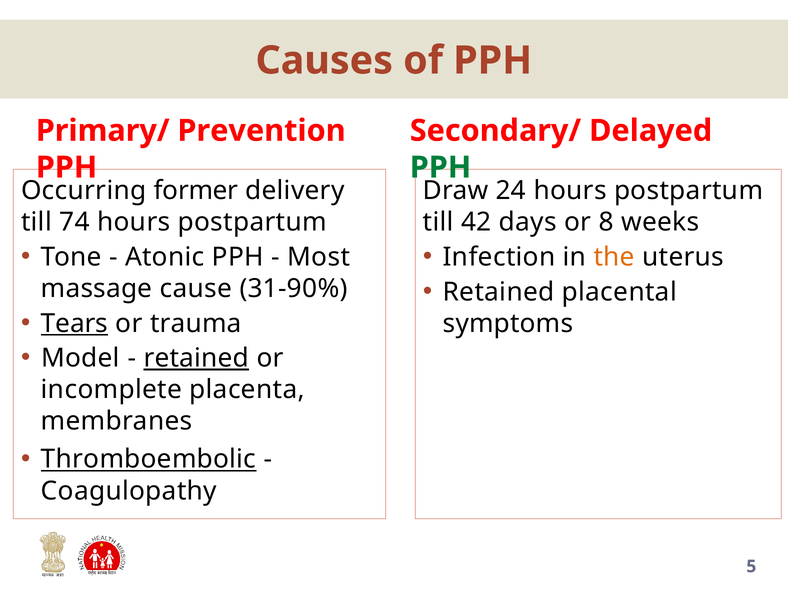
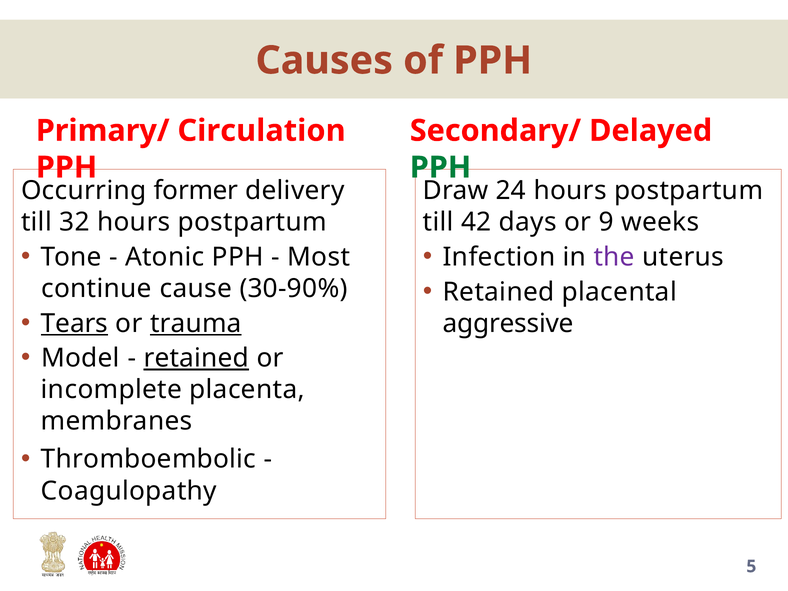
Prevention: Prevention -> Circulation
74: 74 -> 32
8: 8 -> 9
the colour: orange -> purple
massage: massage -> continue
31-90%: 31-90% -> 30-90%
trauma underline: none -> present
symptoms: symptoms -> aggressive
Thromboembolic underline: present -> none
